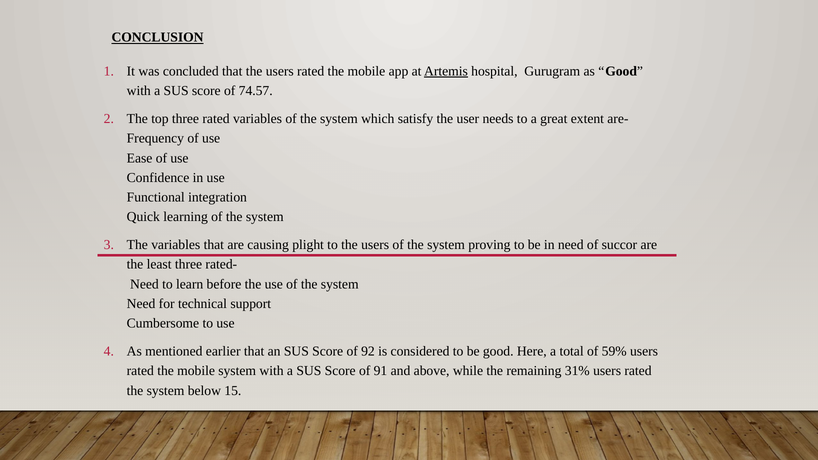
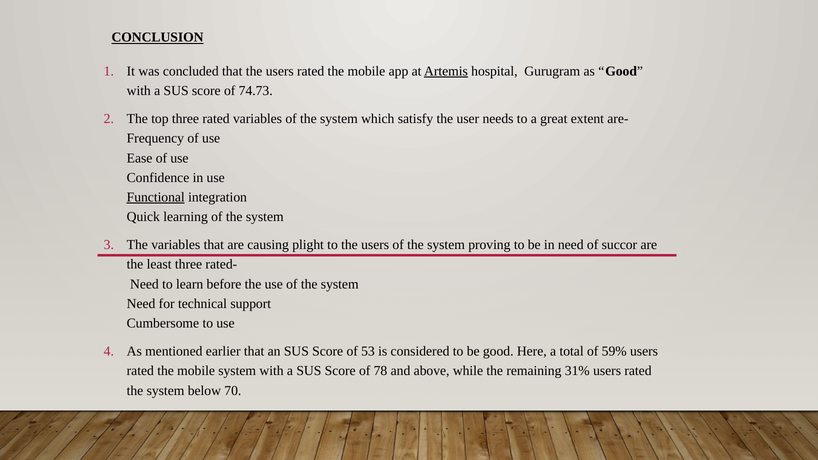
74.57: 74.57 -> 74.73
Functional underline: none -> present
92: 92 -> 53
91: 91 -> 78
15: 15 -> 70
